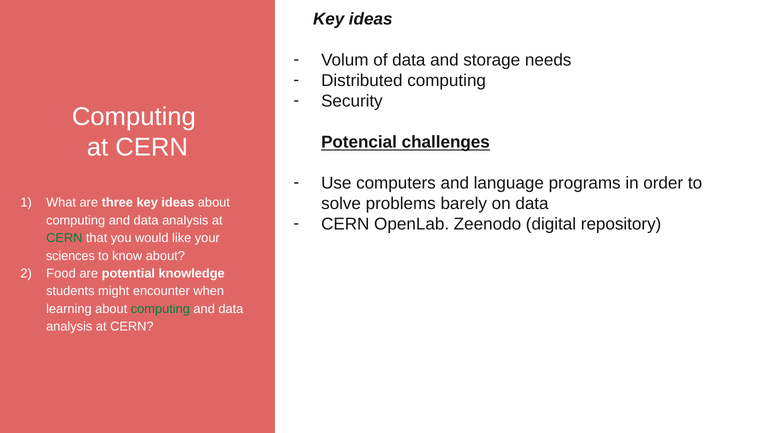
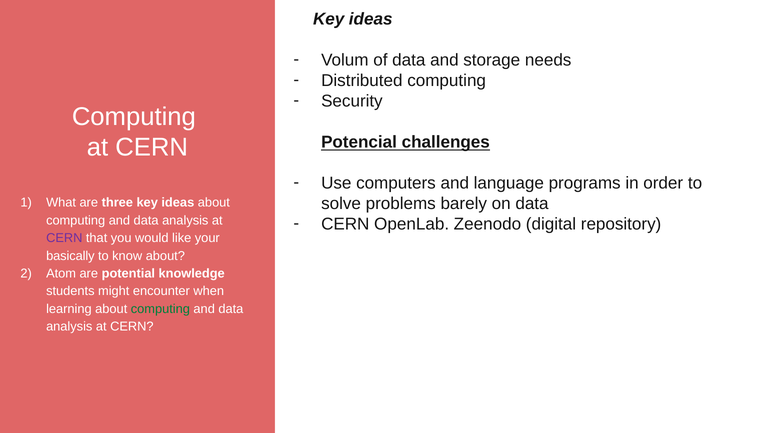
CERN at (64, 238) colour: green -> purple
sciences: sciences -> basically
Food: Food -> Atom
